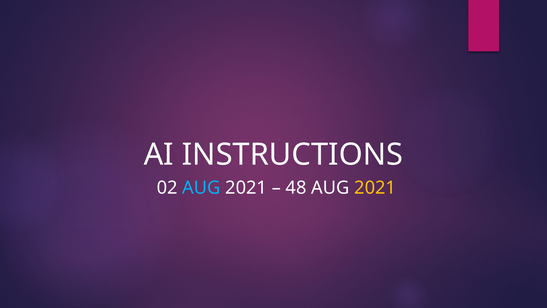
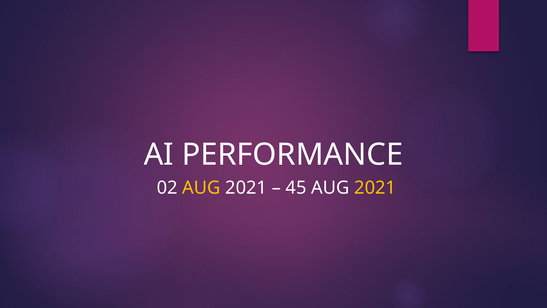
INSTRUCTIONS: INSTRUCTIONS -> PERFORMANCE
AUG at (201, 187) colour: light blue -> yellow
48: 48 -> 45
